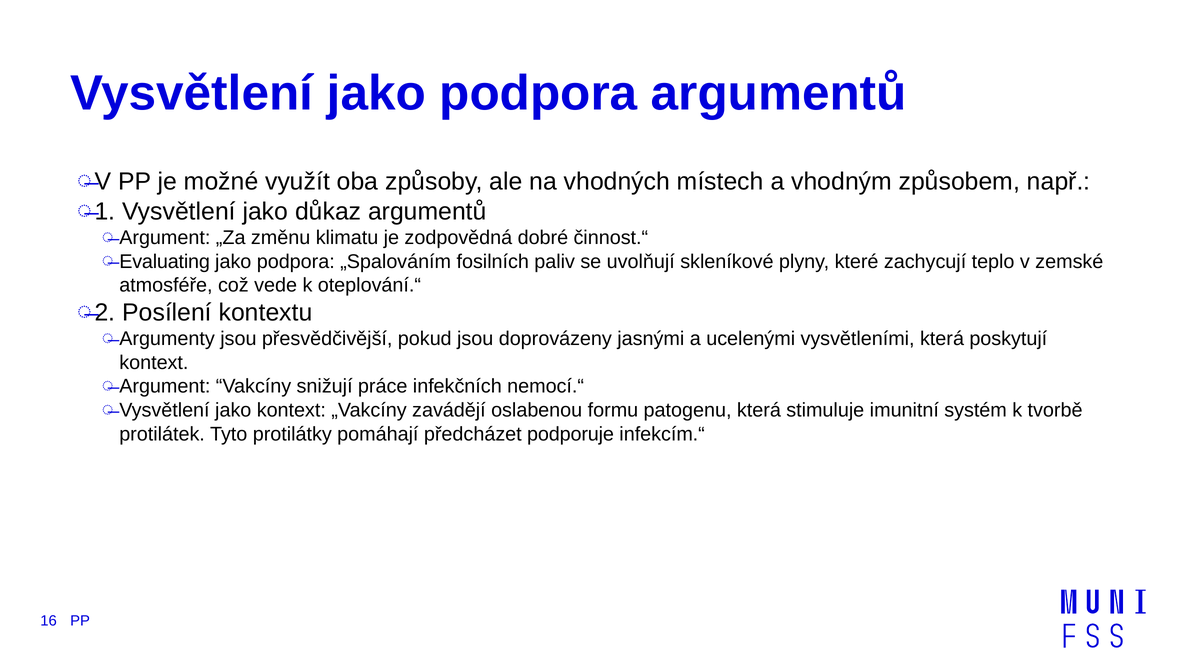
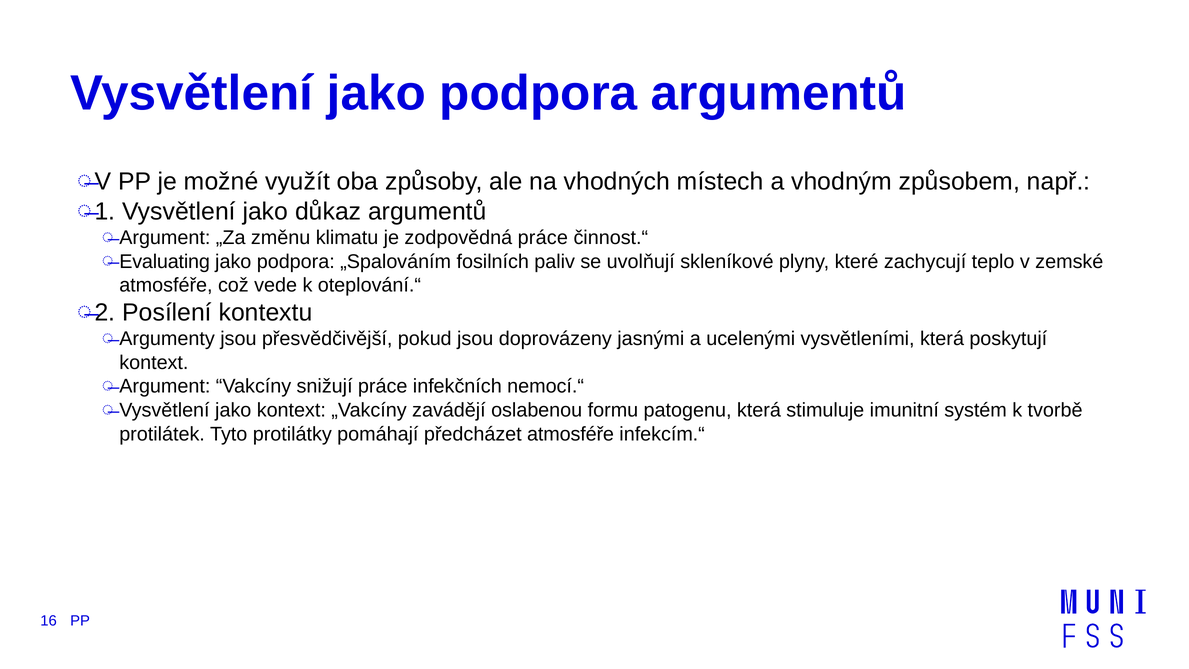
zodpovědná dobré: dobré -> práce
předcházet podporuje: podporuje -> atmosféře
